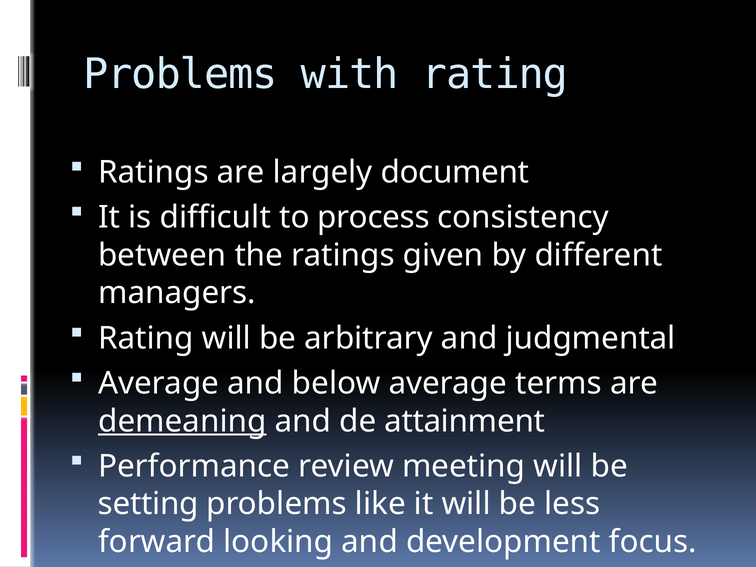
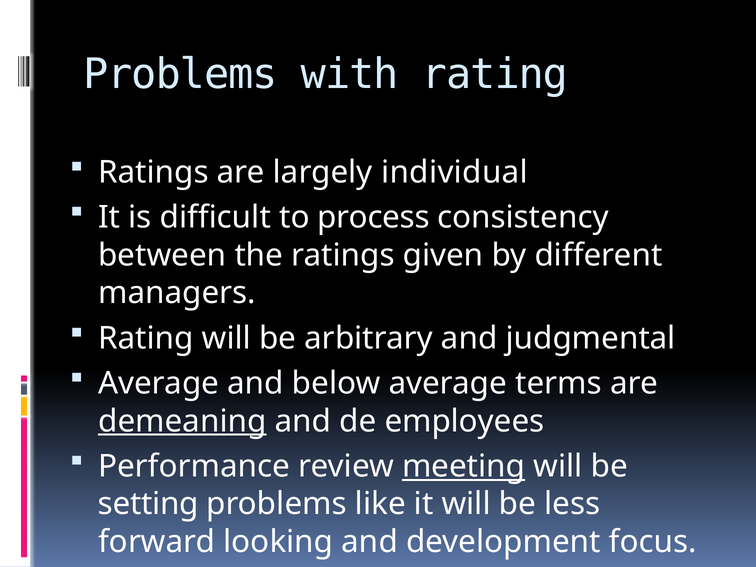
document: document -> individual
attainment: attainment -> employees
meeting underline: none -> present
